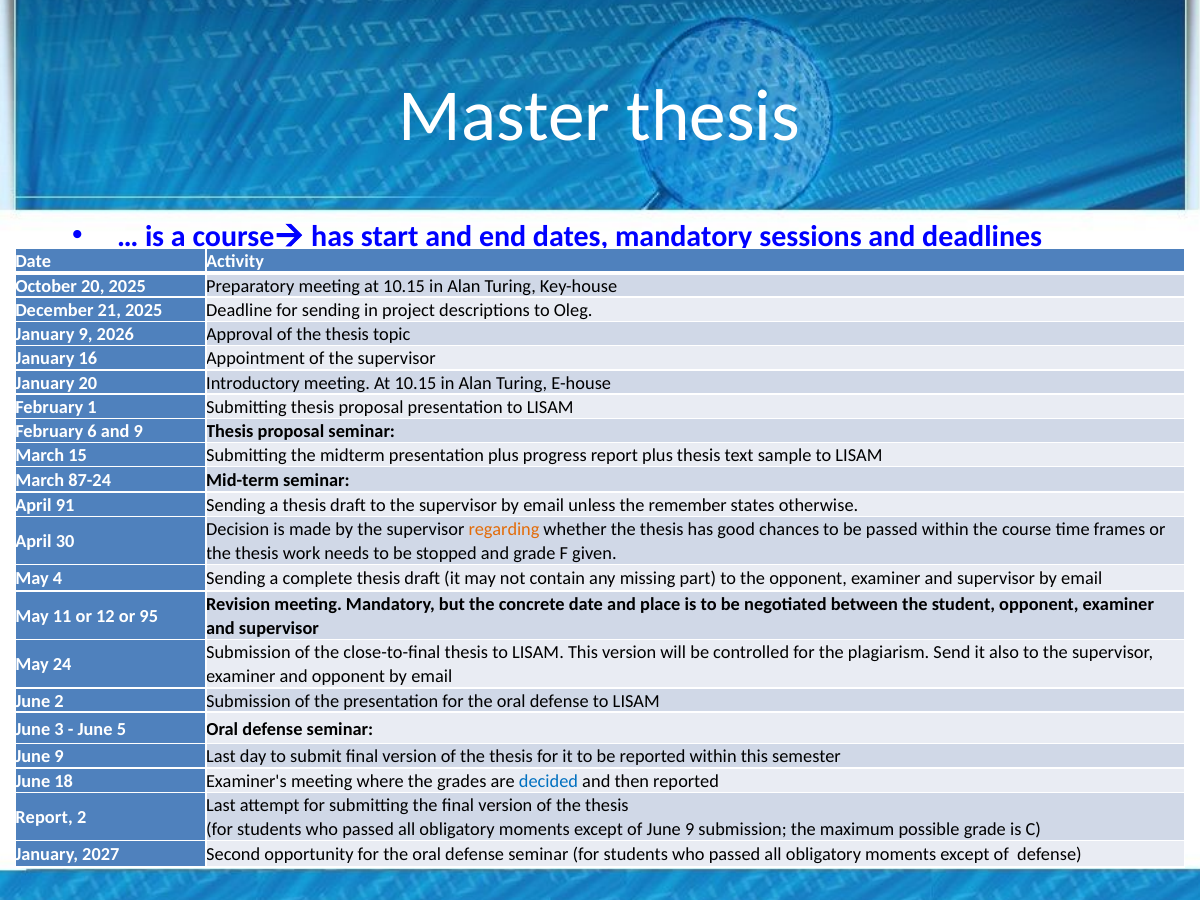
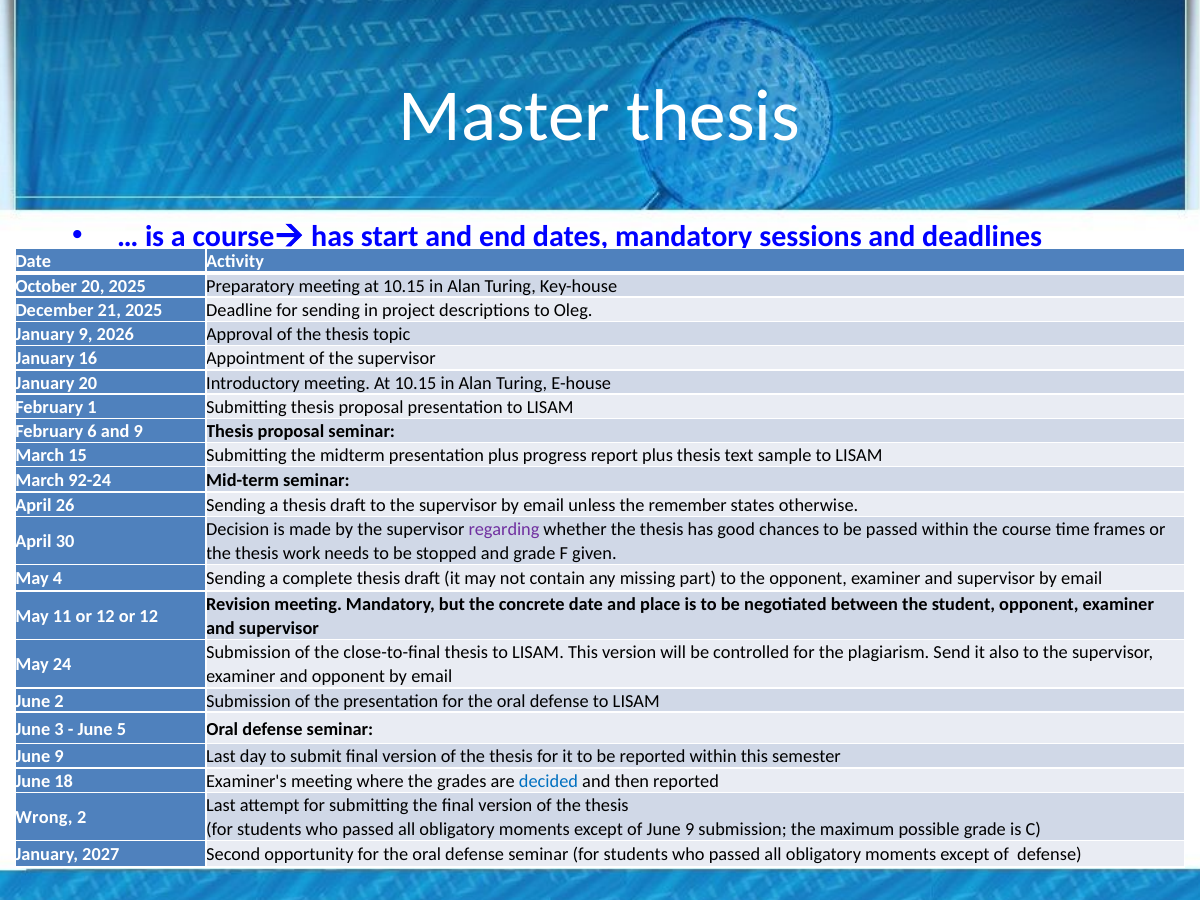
87-24: 87-24 -> 92-24
91: 91 -> 26
regarding colour: orange -> purple
12 or 95: 95 -> 12
Report at (44, 818): Report -> Wrong
